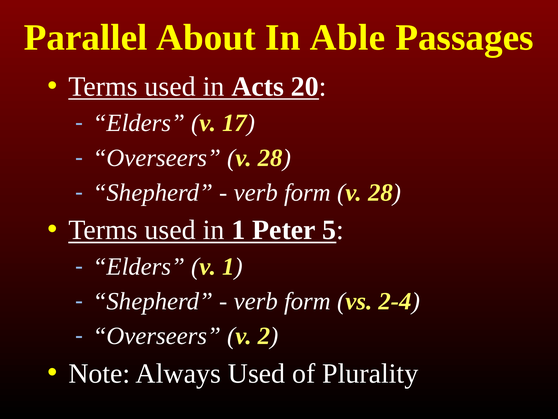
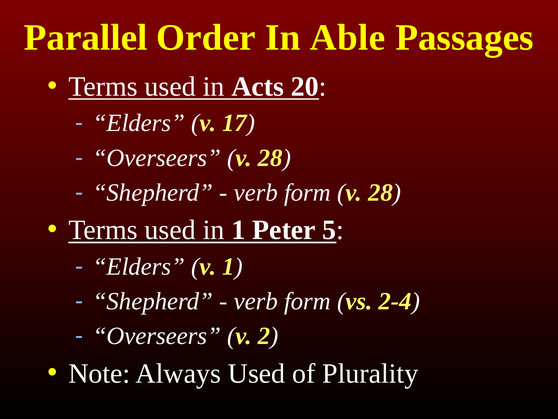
About: About -> Order
